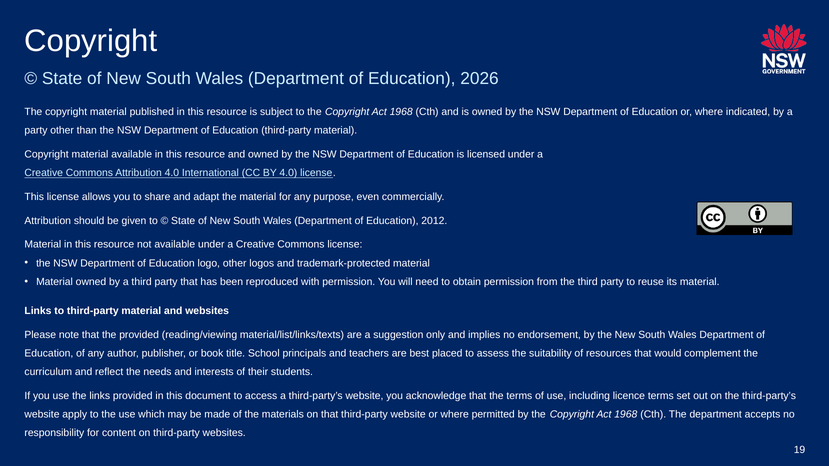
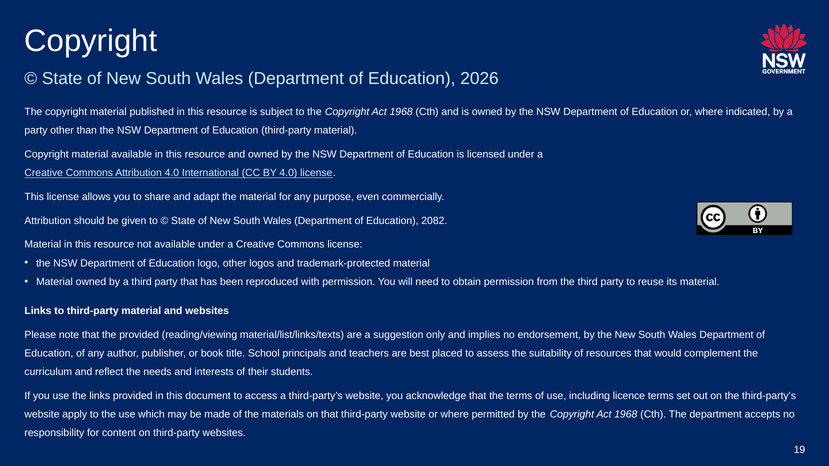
2012: 2012 -> 2082
